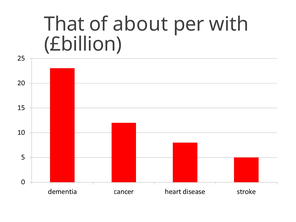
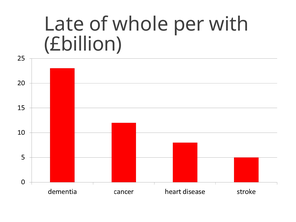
That: That -> Late
about: about -> whole
